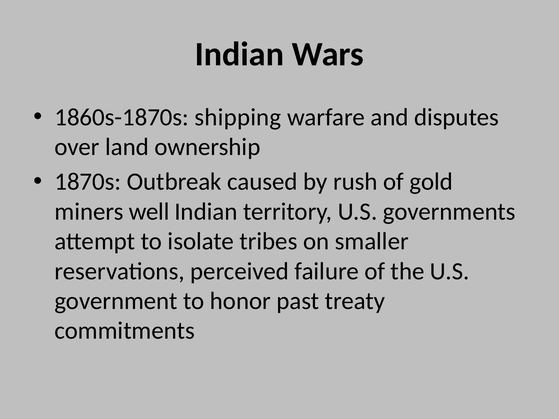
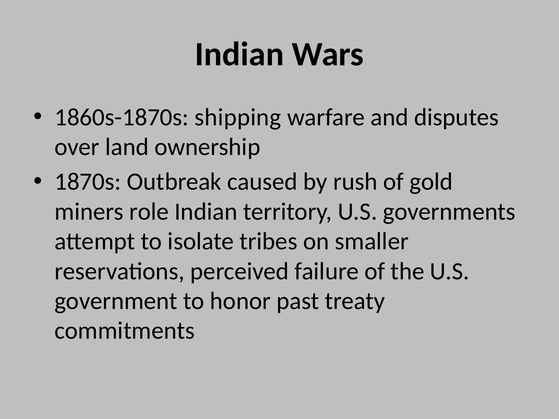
well: well -> role
